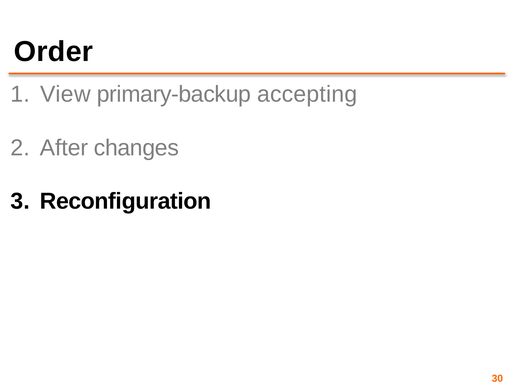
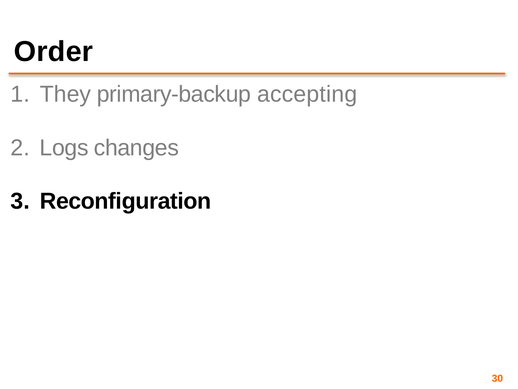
View: View -> They
After: After -> Logs
